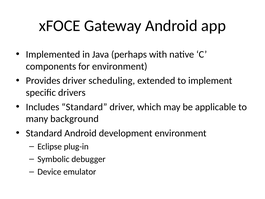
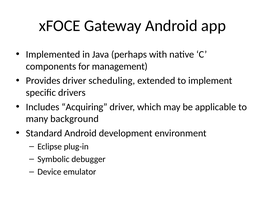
for environment: environment -> management
Includes Standard: Standard -> Acquiring
